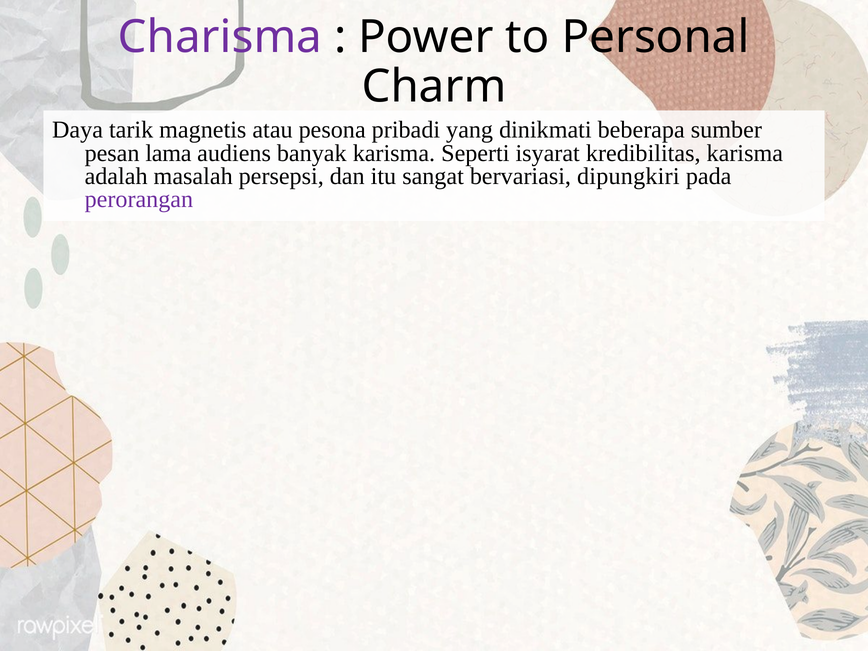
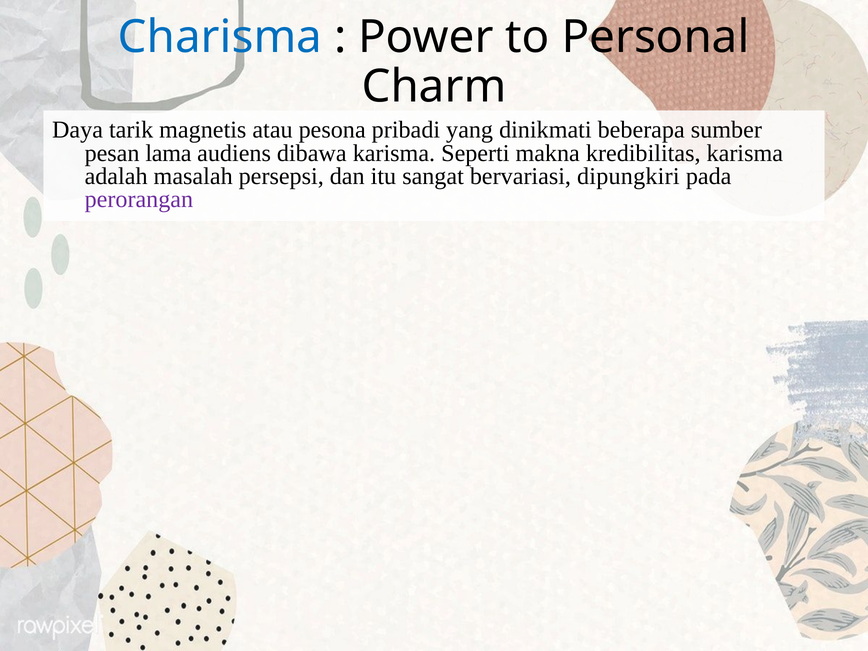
Charisma colour: purple -> blue
banyak: banyak -> dibawa
isyarat: isyarat -> makna
